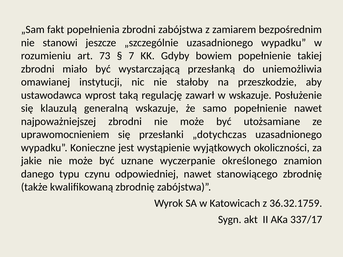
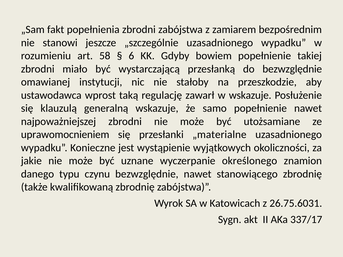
73: 73 -> 58
7: 7 -> 6
do uniemożliwia: uniemożliwia -> bezwzględnie
„dotychczas: „dotychczas -> „materialne
czynu odpowiedniej: odpowiedniej -> bezwzględnie
36.32.1759: 36.32.1759 -> 26.75.6031
